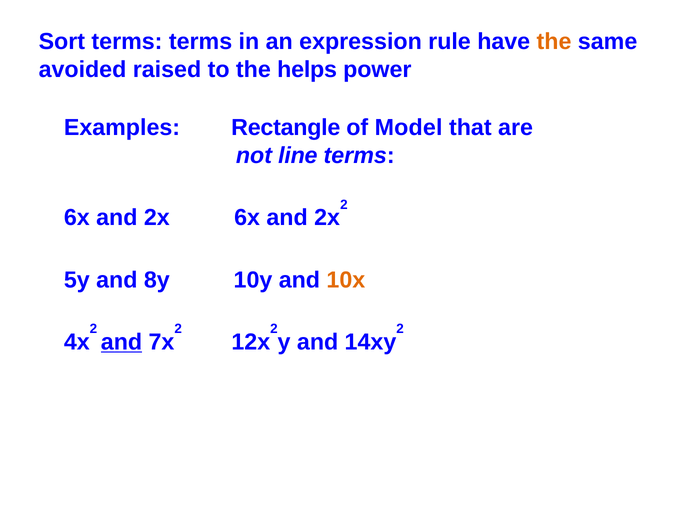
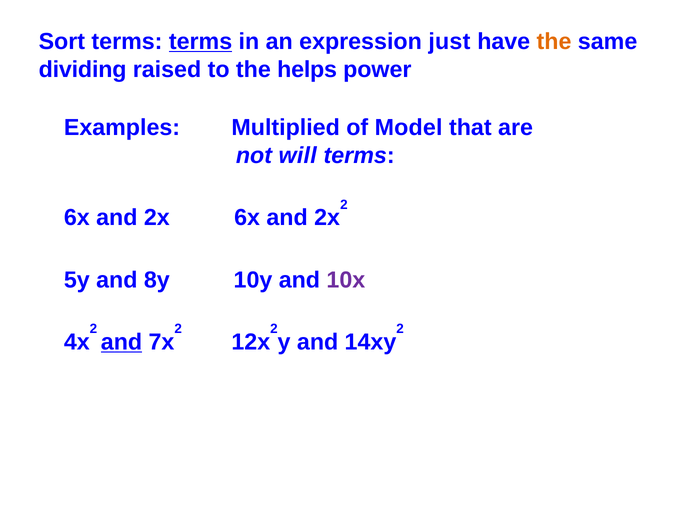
terms at (201, 42) underline: none -> present
rule: rule -> just
avoided: avoided -> dividing
Rectangle: Rectangle -> Multiplied
line: line -> will
10x colour: orange -> purple
